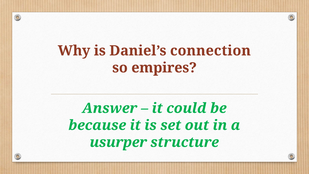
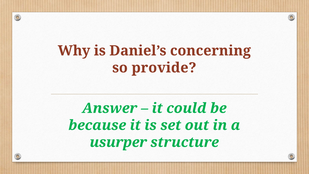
connection: connection -> concerning
empires: empires -> provide
